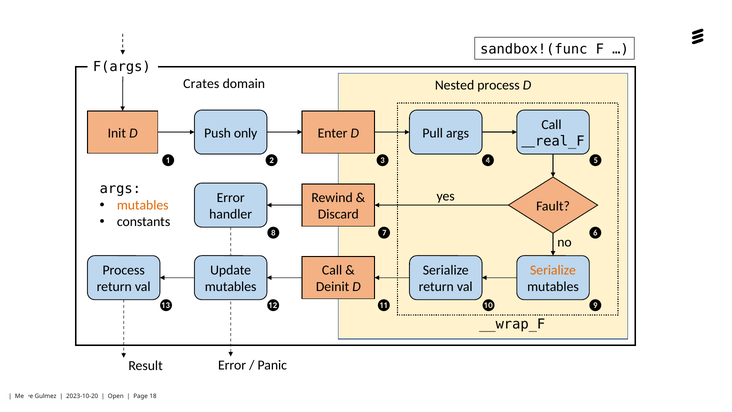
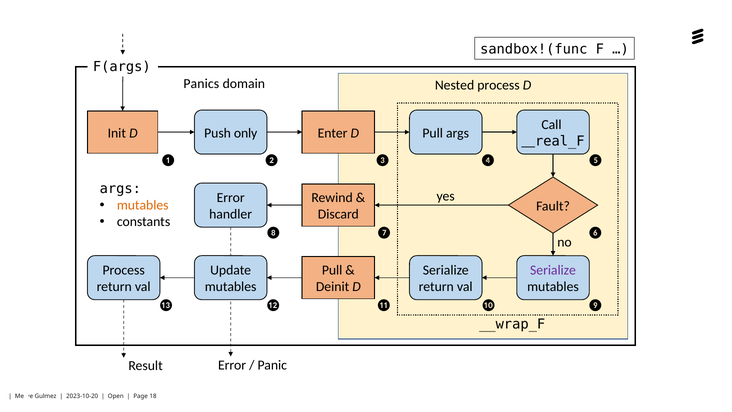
Crates: Crates -> Panics
Call at (332, 270): Call -> Pull
Serialize at (553, 270) colour: orange -> purple
